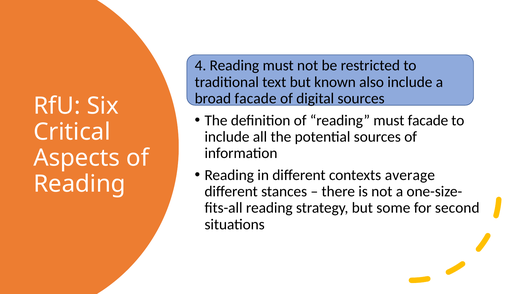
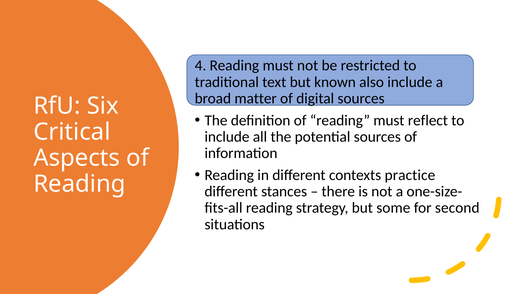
broad facade: facade -> matter
must facade: facade -> reflect
average: average -> practice
